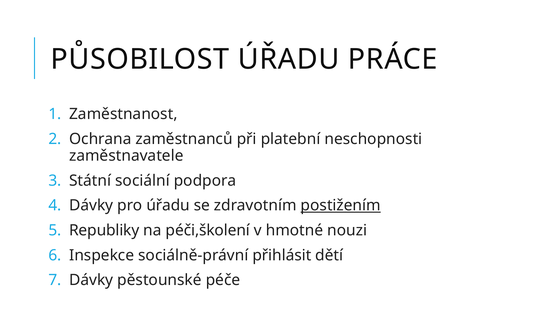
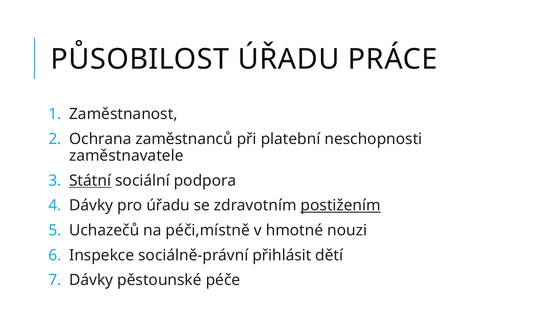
Státní underline: none -> present
Republiky: Republiky -> Uchazečů
péči,školení: péči,školení -> péči,místně
